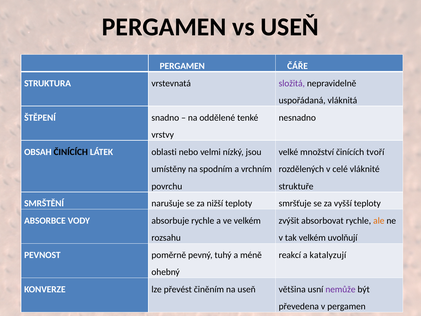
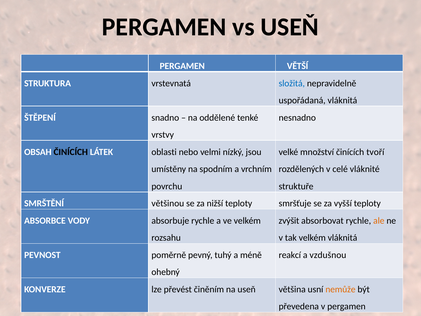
ČÁŘE: ČÁŘE -> VĚTŠÍ
složitá colour: purple -> blue
narušuje: narušuje -> většinou
velkém uvolňují: uvolňují -> vláknitá
katalyzují: katalyzují -> vzdušnou
nemůže colour: purple -> orange
